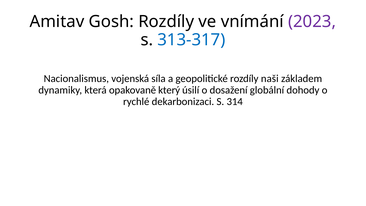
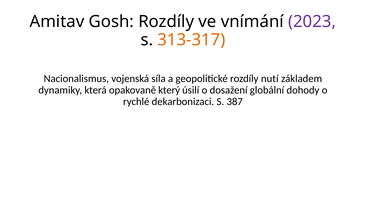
313-317 colour: blue -> orange
naši: naši -> nutí
314: 314 -> 387
